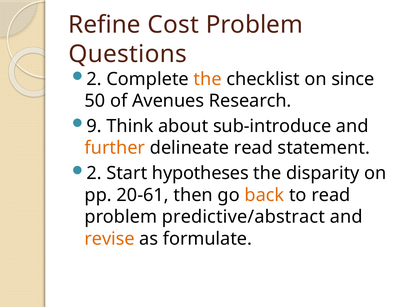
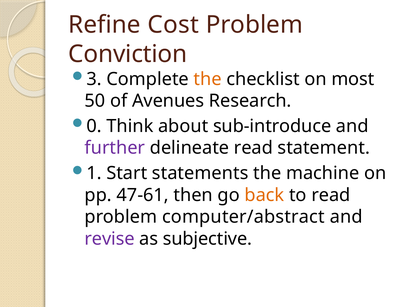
Questions: Questions -> Conviction
2 at (94, 79): 2 -> 3
since: since -> most
9: 9 -> 0
further colour: orange -> purple
2 at (94, 173): 2 -> 1
hypotheses: hypotheses -> statements
disparity: disparity -> machine
20-61: 20-61 -> 47-61
predictive/abstract: predictive/abstract -> computer/abstract
revise colour: orange -> purple
formulate: formulate -> subjective
